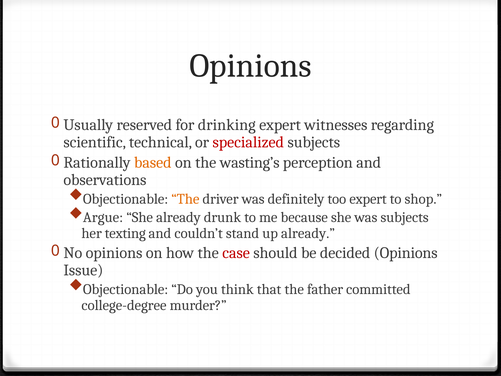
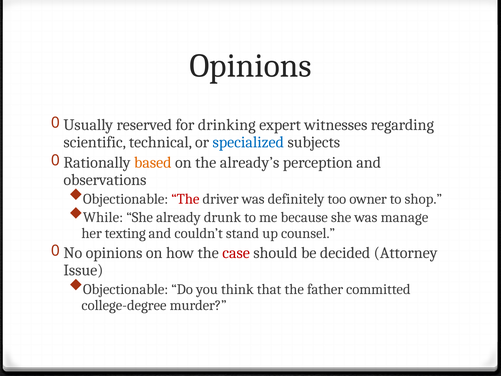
specialized colour: red -> blue
wasting’s: wasting’s -> already’s
The at (185, 199) colour: orange -> red
too expert: expert -> owner
Argue: Argue -> While
was subjects: subjects -> manage
up already: already -> counsel
decided Opinions: Opinions -> Attorney
